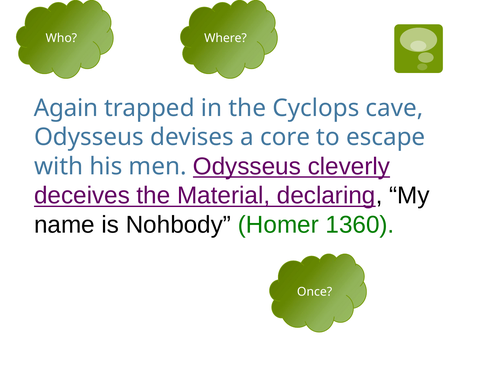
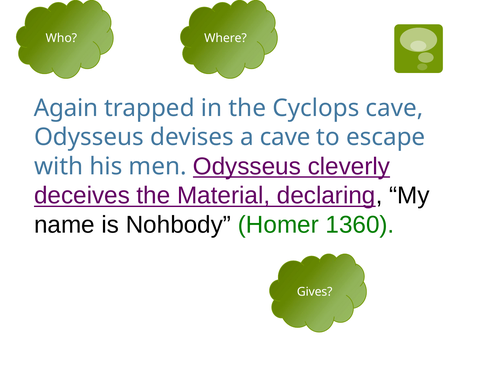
a core: core -> cave
Once: Once -> Gives
